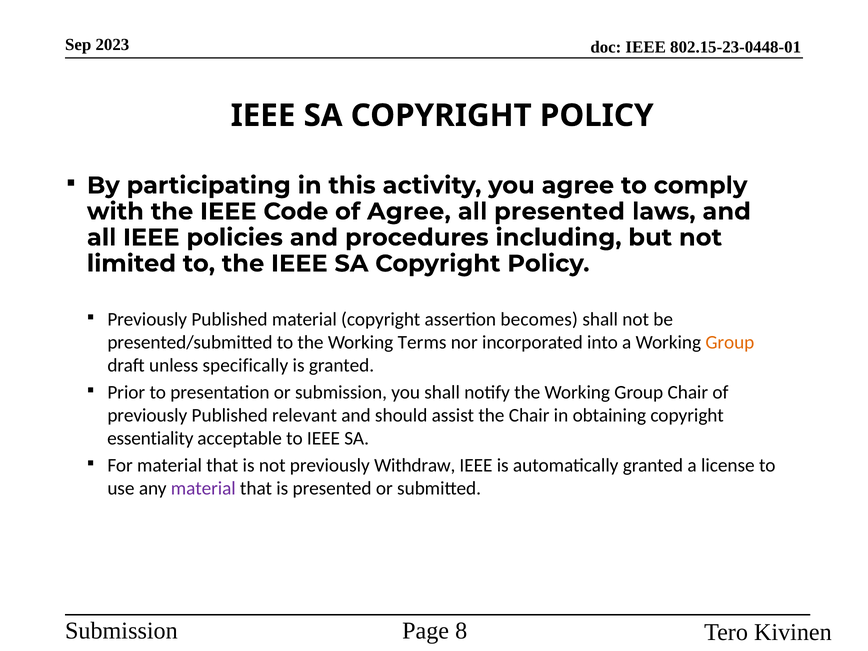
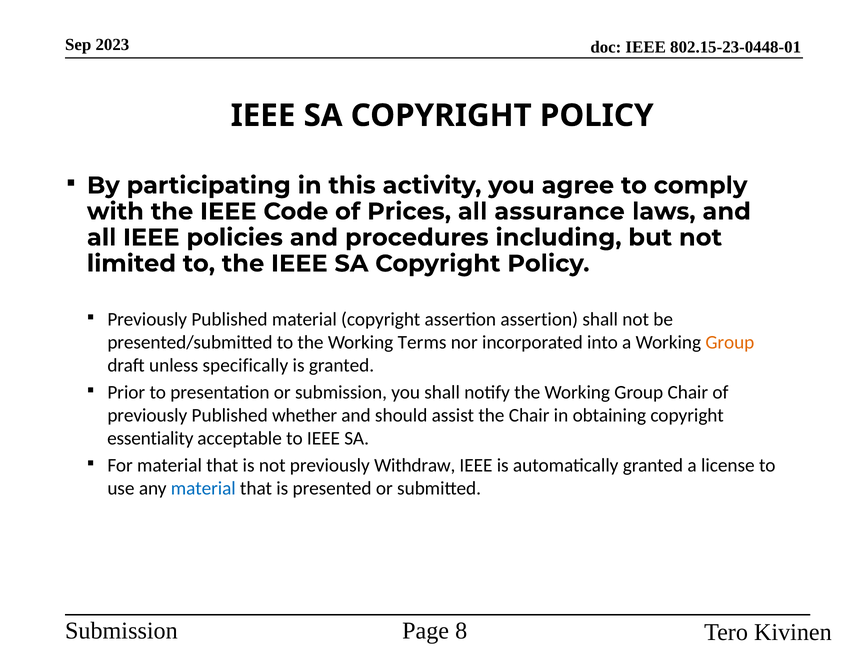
of Agree: Agree -> Prices
all presented: presented -> assurance
assertion becomes: becomes -> assertion
relevant: relevant -> whether
material at (203, 489) colour: purple -> blue
